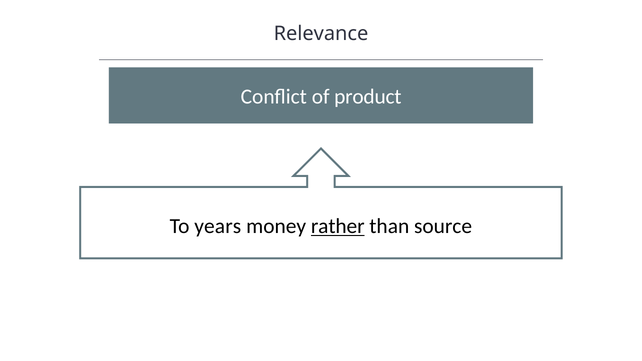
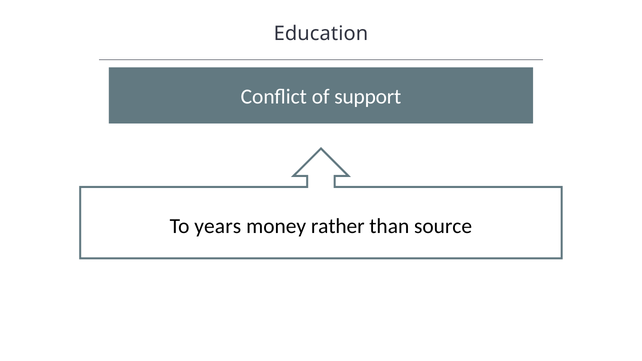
Relevance: Relevance -> Education
product: product -> support
rather underline: present -> none
